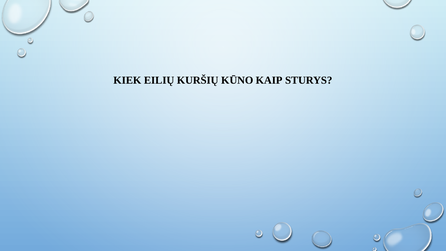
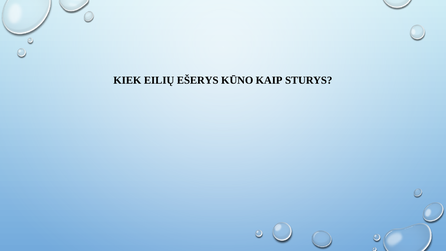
KURŠIŲ: KURŠIŲ -> EŠERYS
